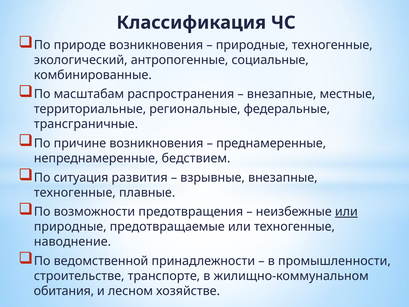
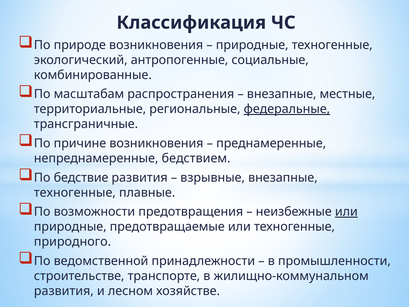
федеральные underline: none -> present
ситуация: ситуация -> бедствие
наводнение: наводнение -> природного
обитания at (64, 291): обитания -> развития
